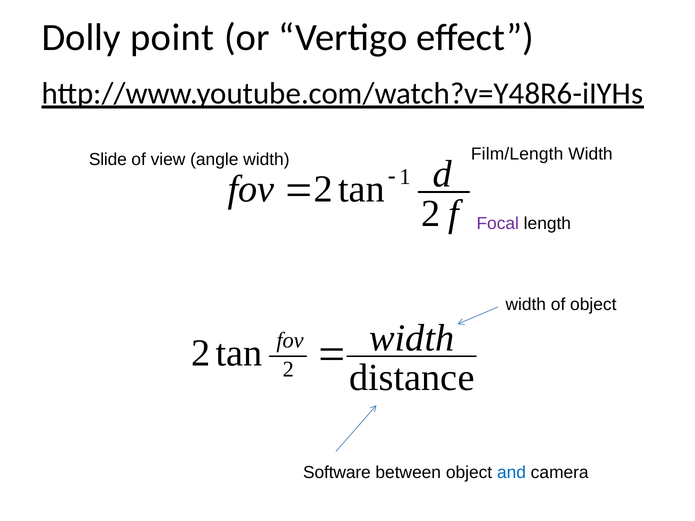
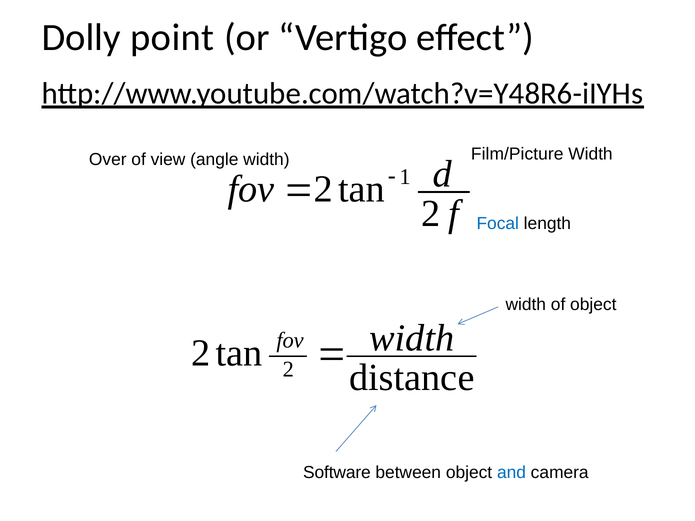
Slide: Slide -> Over
Film/Length: Film/Length -> Film/Picture
Focal colour: purple -> blue
